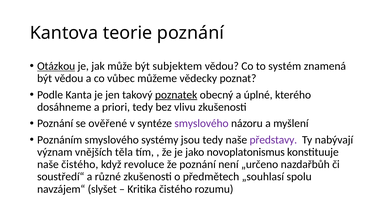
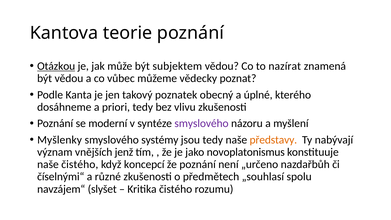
systém: systém -> nazírat
poznatek underline: present -> none
ověřené: ověřené -> moderní
Poznáním: Poznáním -> Myšlenky
představy colour: purple -> orange
těla: těla -> jenž
revoluce: revoluce -> koncepcí
soustředí“: soustředí“ -> číselnými“
